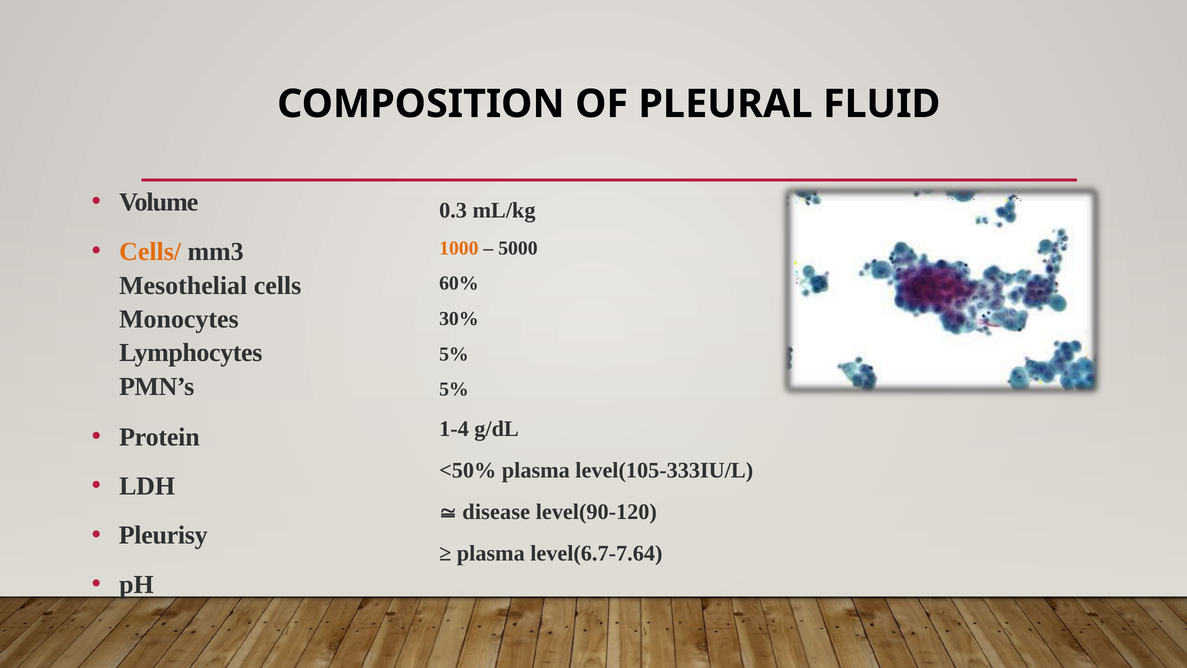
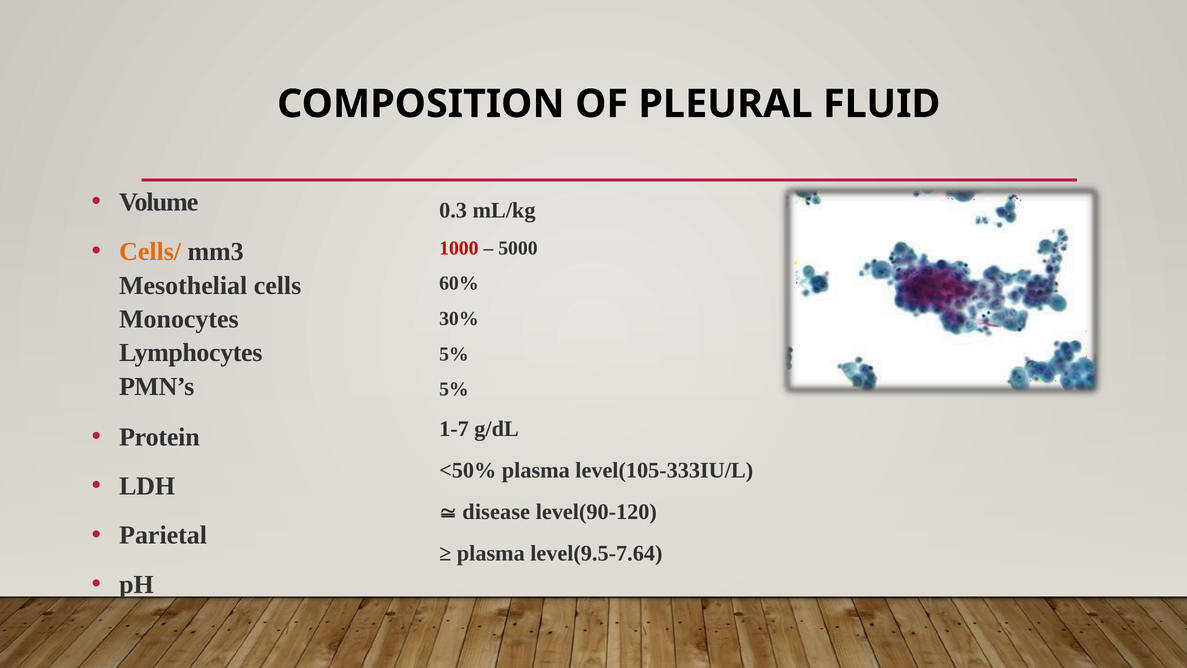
1000 colour: orange -> red
1-4: 1-4 -> 1-7
Pleurisy: Pleurisy -> Parietal
level(6.7-7.64: level(6.7-7.64 -> level(9.5-7.64
